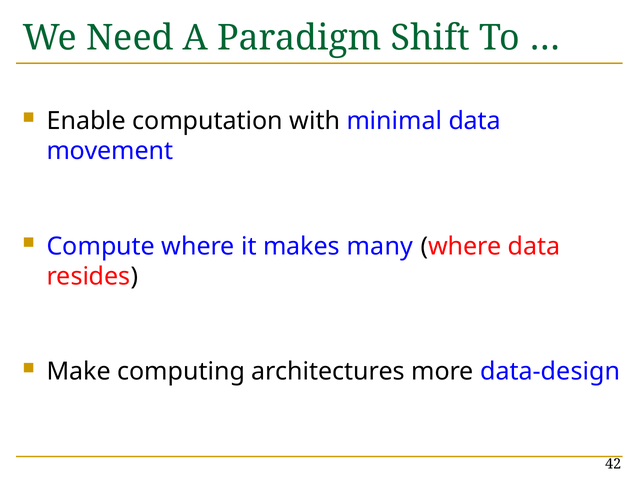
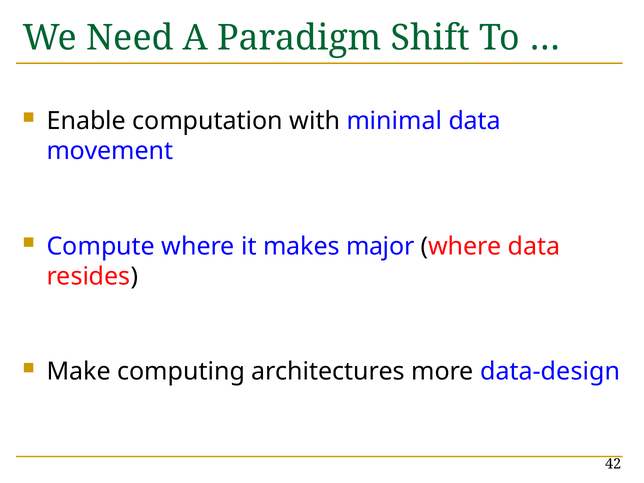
many: many -> major
